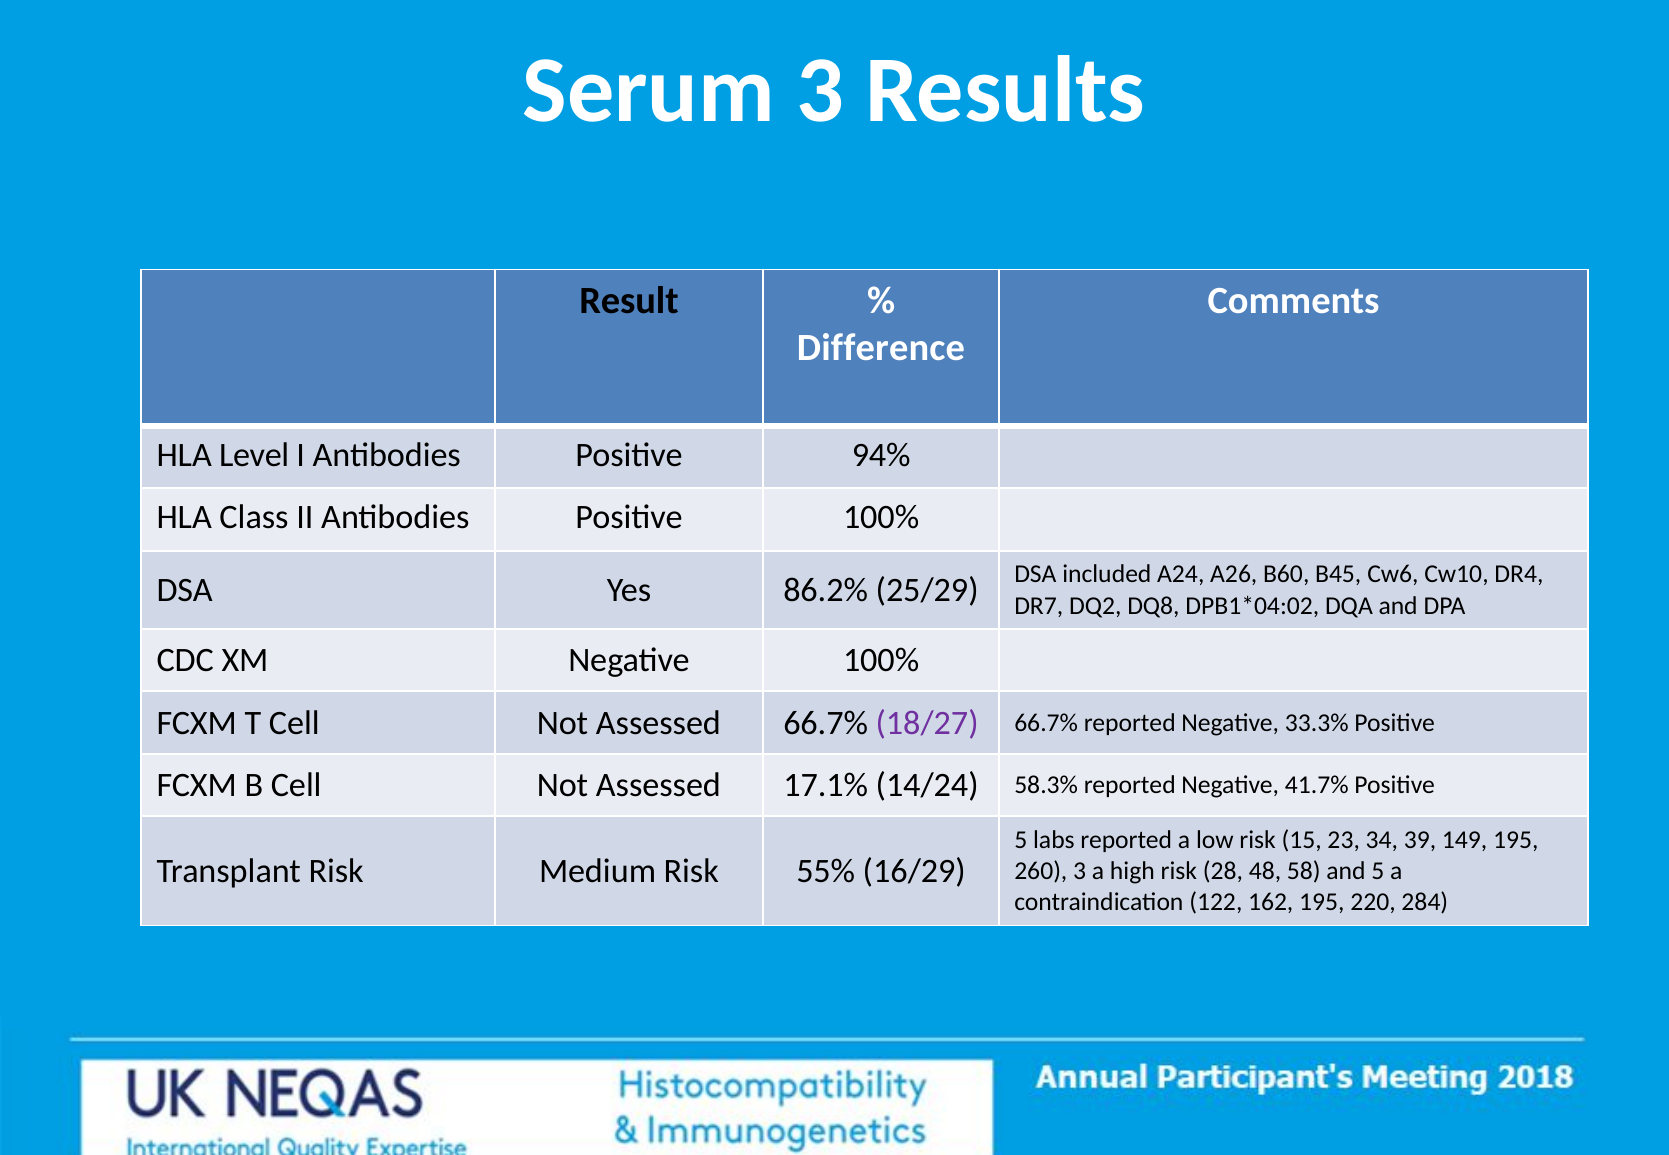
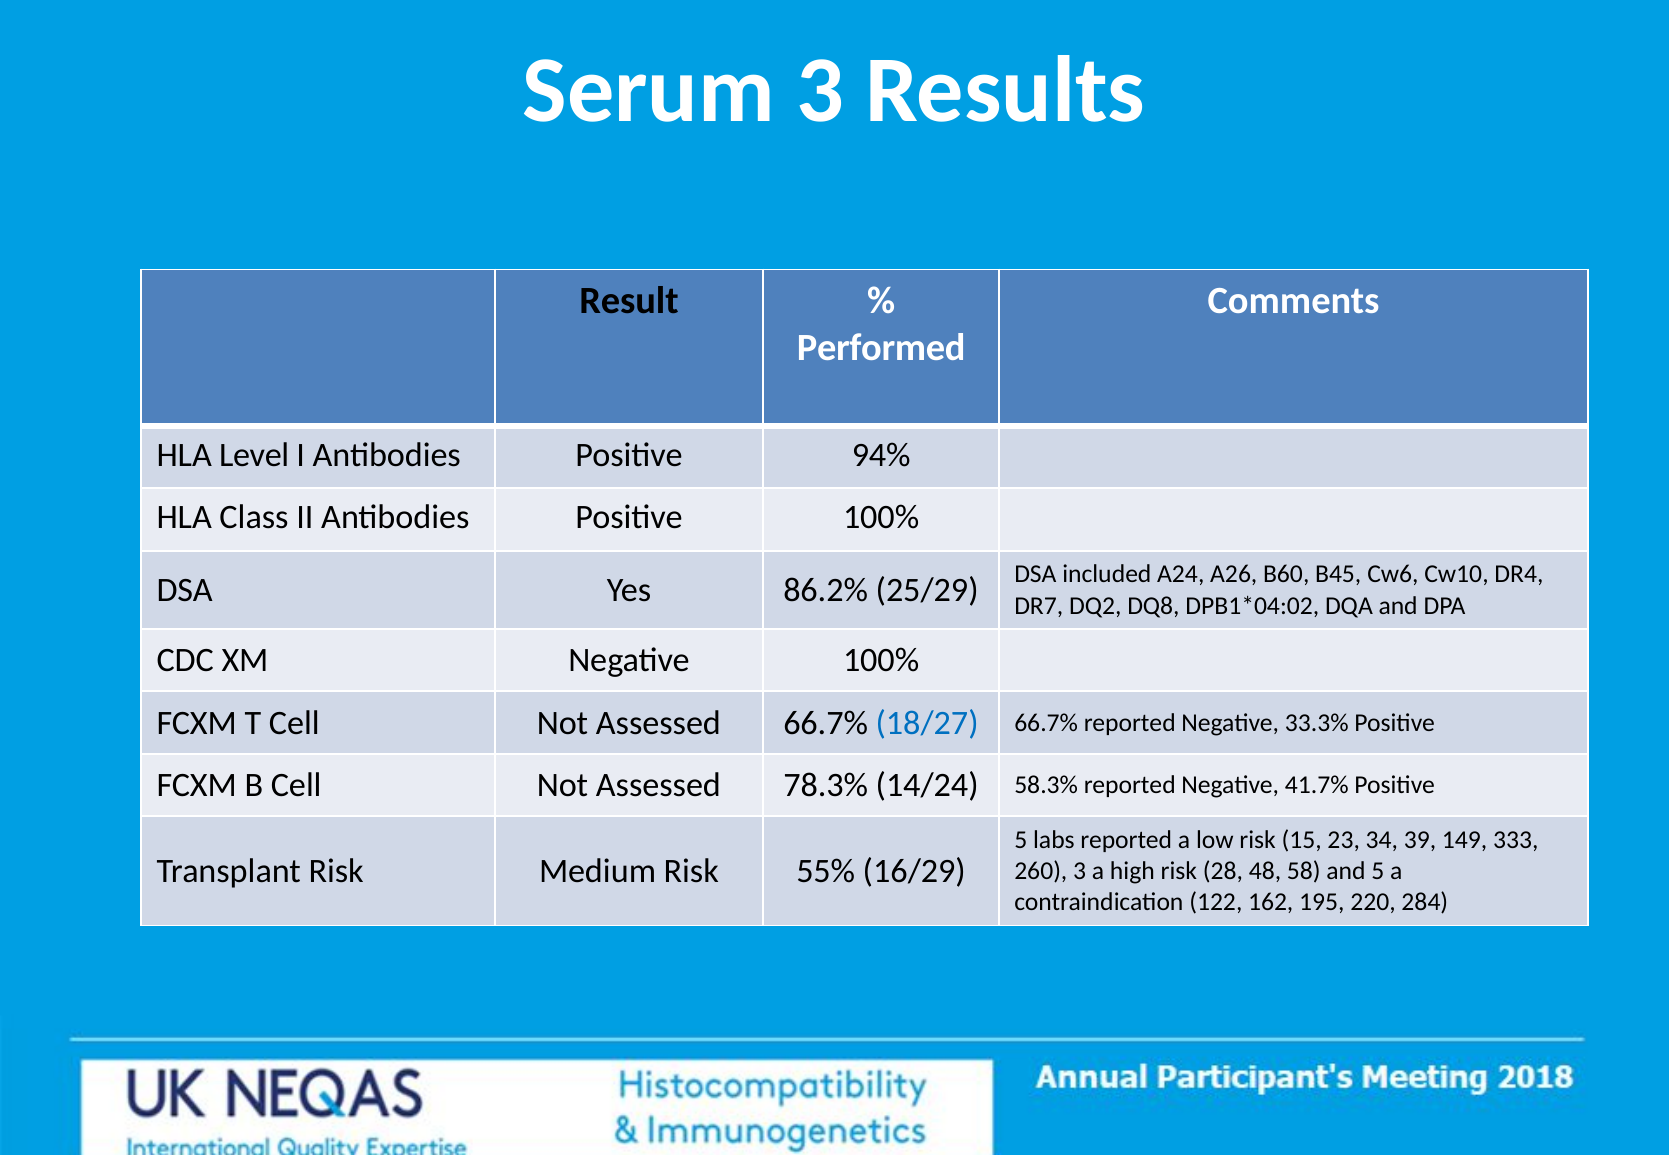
Difference: Difference -> Performed
18/27 colour: purple -> blue
17.1%: 17.1% -> 78.3%
149 195: 195 -> 333
